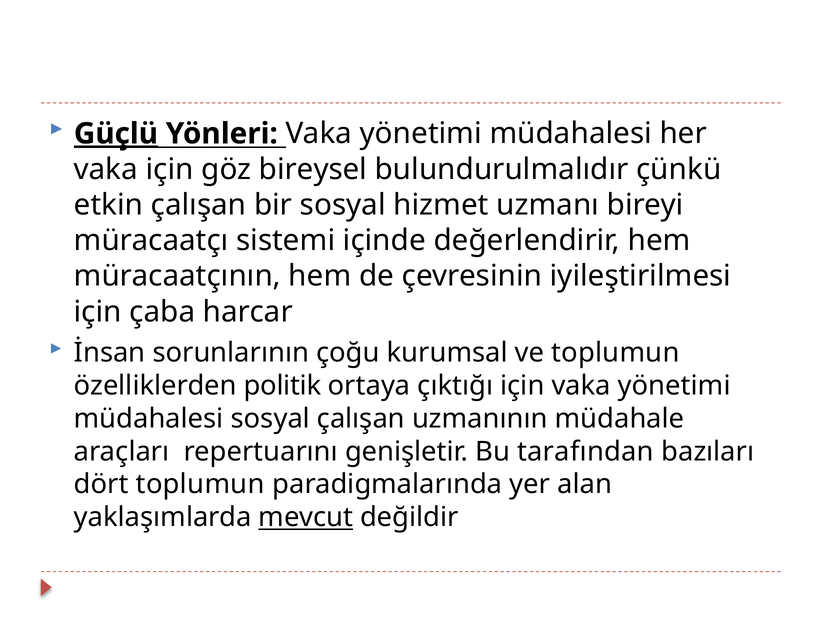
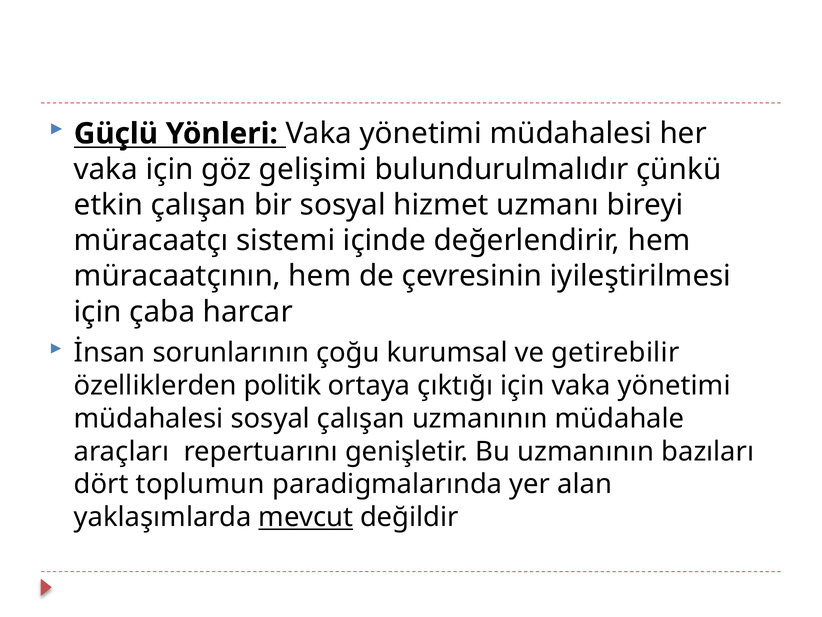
Güçlü underline: present -> none
bireysel: bireysel -> gelişimi
ve toplumun: toplumun -> getirebilir
Bu tarafından: tarafından -> uzmanının
